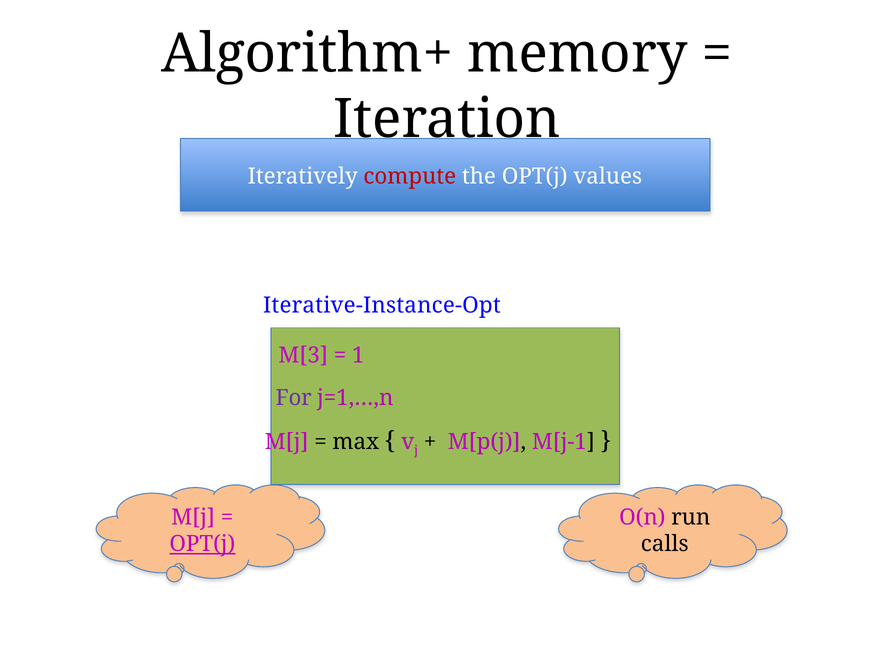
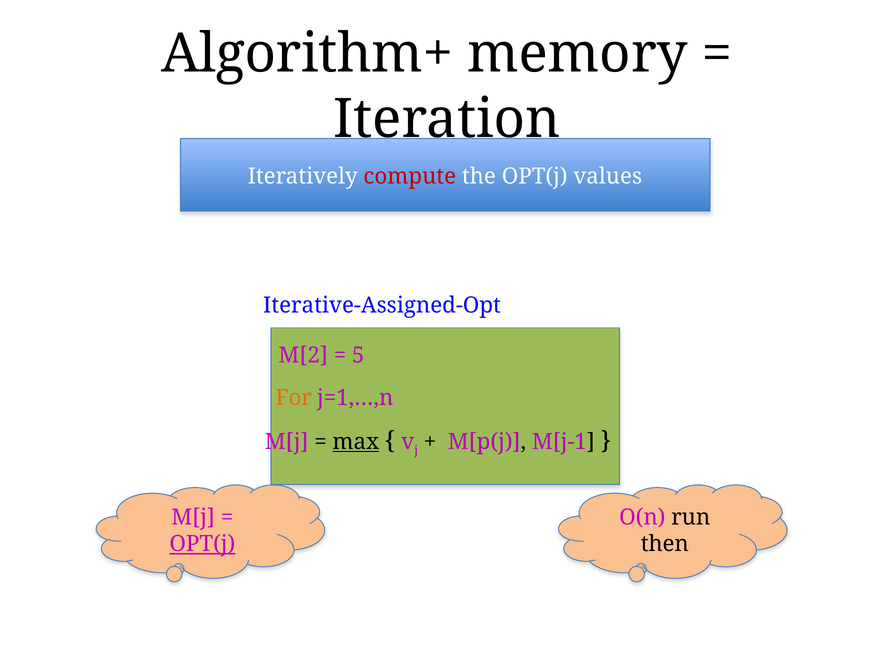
Iterative-Instance-Opt: Iterative-Instance-Opt -> Iterative-Assigned-Opt
M[3: M[3 -> M[2
1: 1 -> 5
For colour: purple -> orange
max underline: none -> present
calls: calls -> then
